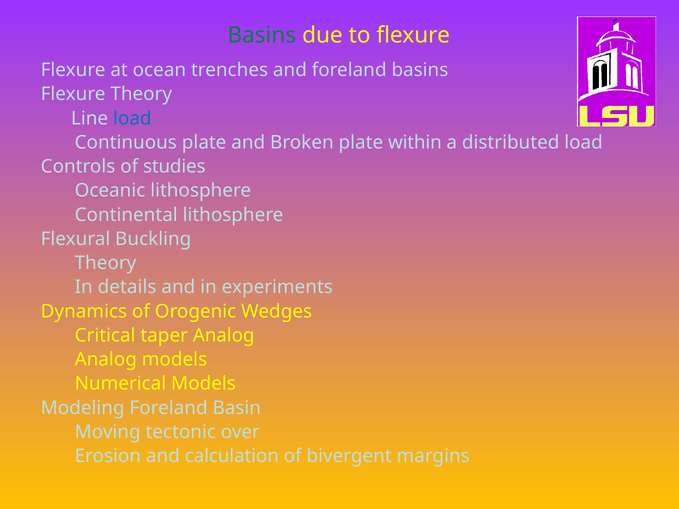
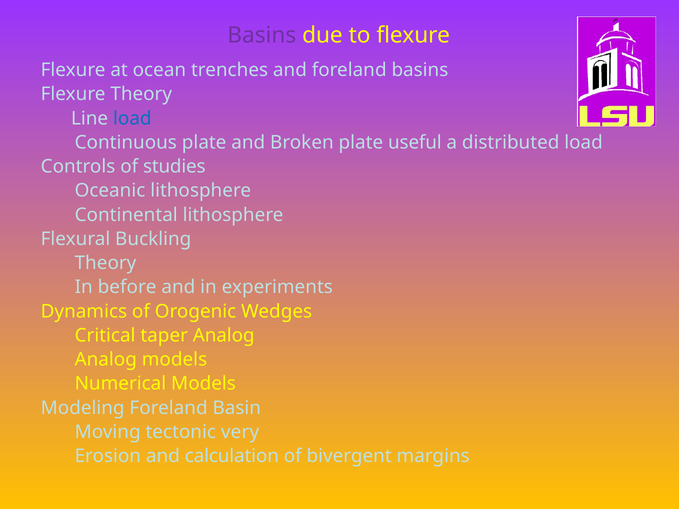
Basins at (262, 35) colour: green -> purple
within: within -> useful
details: details -> before
over: over -> very
